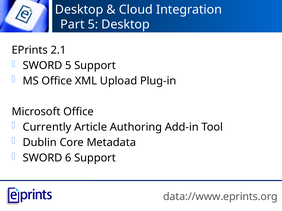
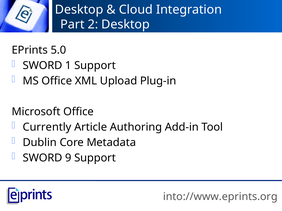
Part 5: 5 -> 2
2.1: 2.1 -> 5.0
SWORD 5: 5 -> 1
6: 6 -> 9
data://www.eprints.org: data://www.eprints.org -> into://www.eprints.org
